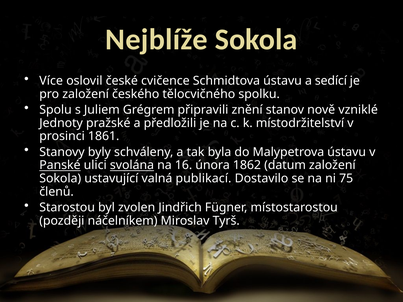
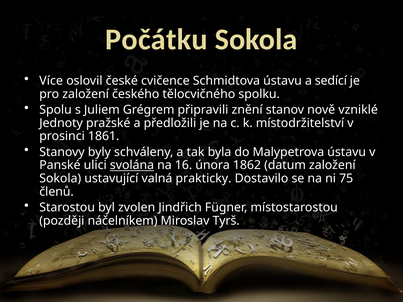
Nejblíže: Nejblíže -> Počátku
Panské underline: present -> none
publikací: publikací -> prakticky
